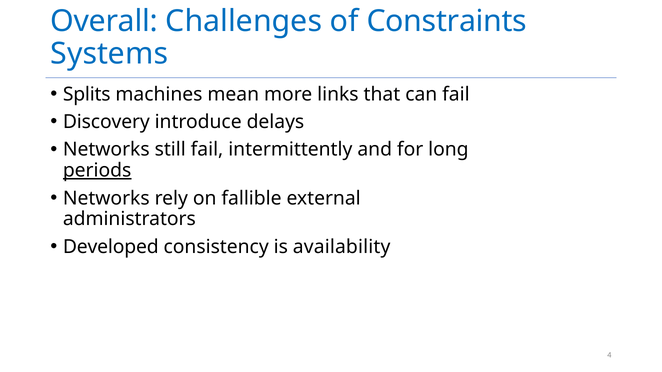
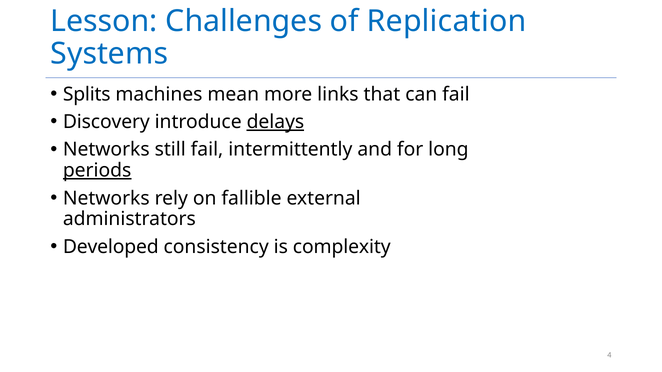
Overall: Overall -> Lesson
Constraints: Constraints -> Replication
delays underline: none -> present
availability: availability -> complexity
